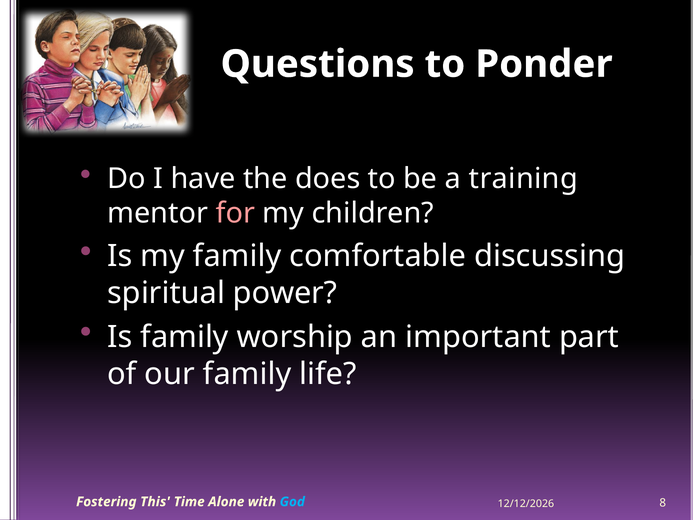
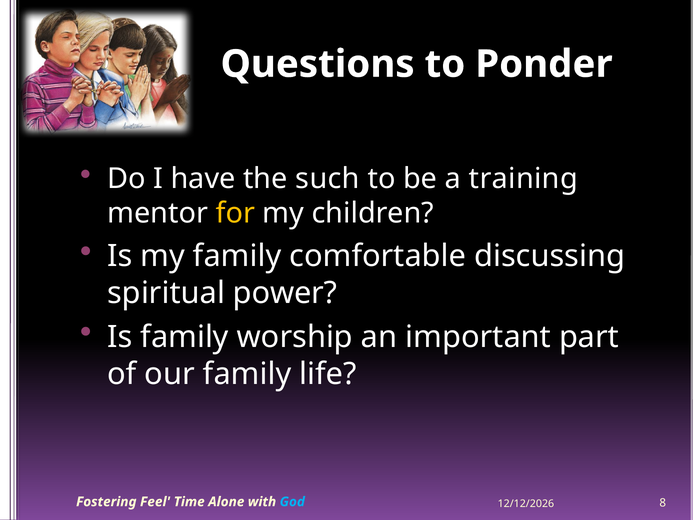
does: does -> such
for colour: pink -> yellow
This: This -> Feel
